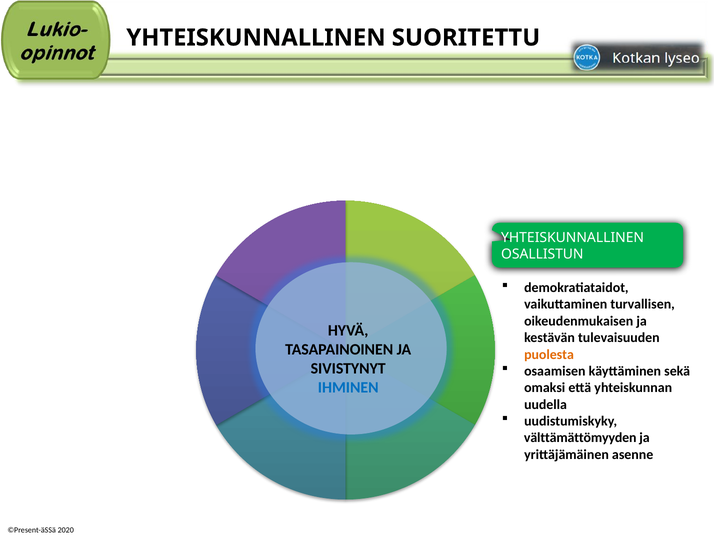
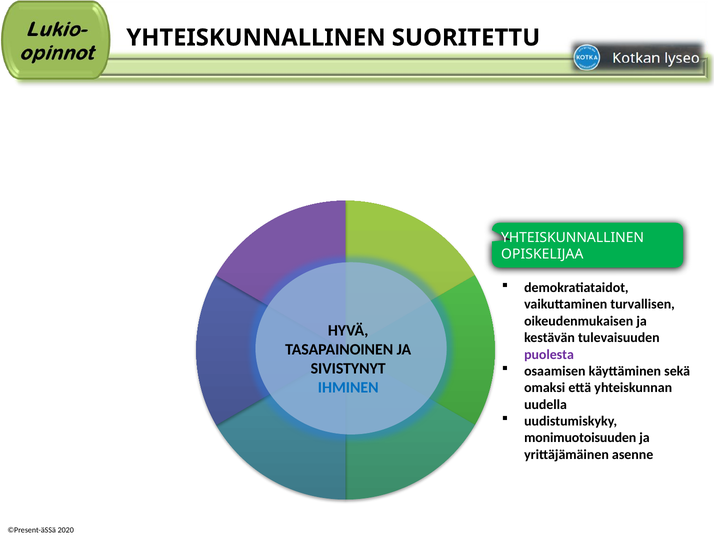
OSALLISTUN: OSALLISTUN -> OPISKELIJAA
puolesta colour: orange -> purple
välttämättömyyden: välttämättömyyden -> monimuotoisuuden
